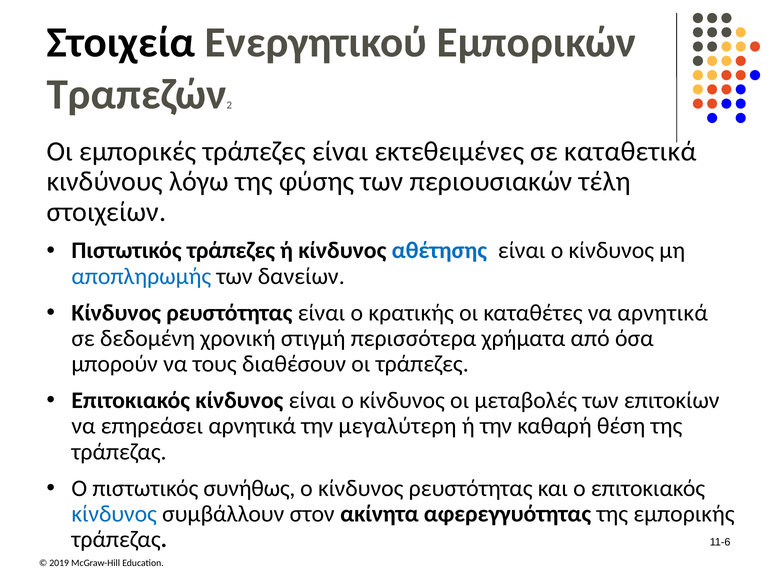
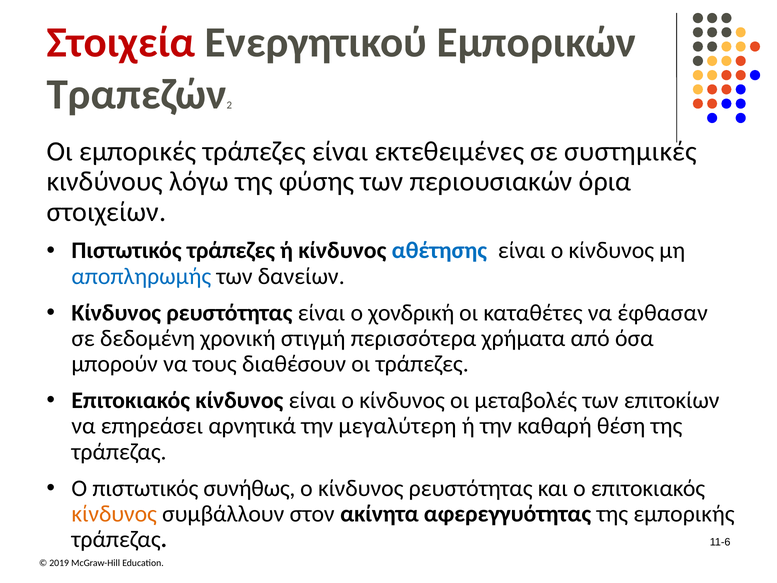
Στοιχεία colour: black -> red
καταθετικά: καταθετικά -> συστημικές
τέλη: τέλη -> όρια
κρατικής: κρατικής -> χονδρική
να αρνητικά: αρνητικά -> έφθασαν
κίνδυνος at (114, 514) colour: blue -> orange
